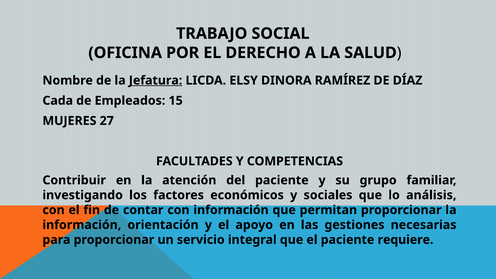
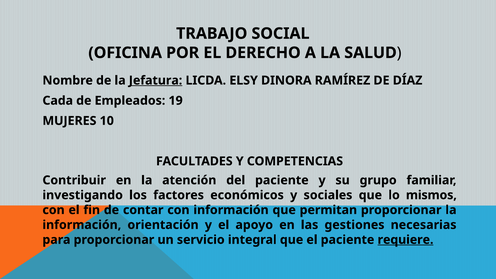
15: 15 -> 19
27: 27 -> 10
análisis: análisis -> mismos
requiere underline: none -> present
